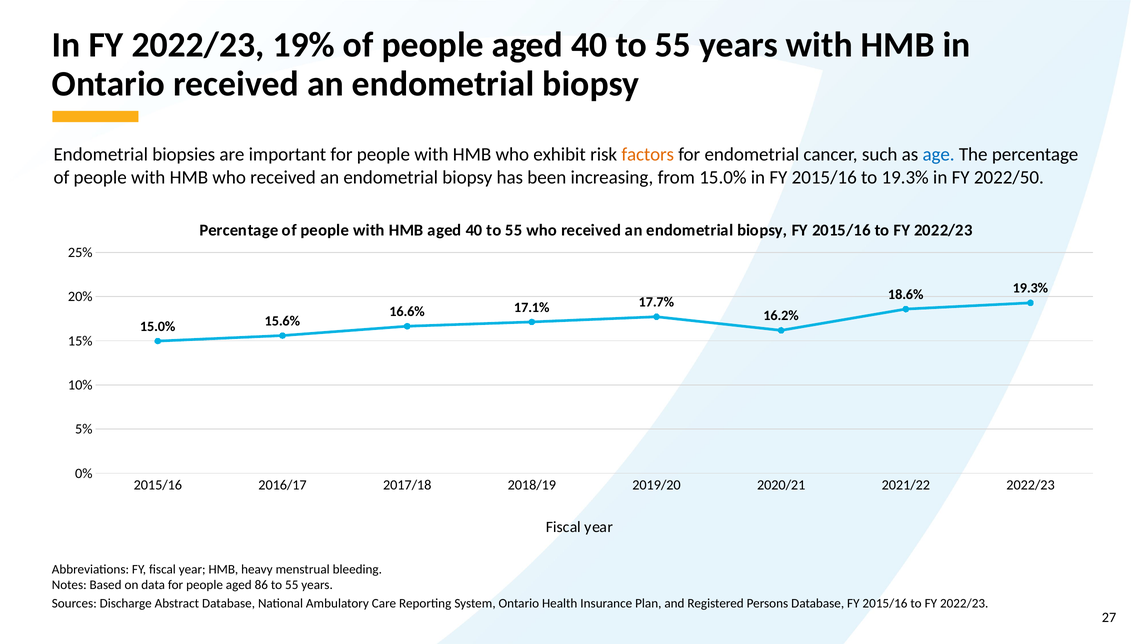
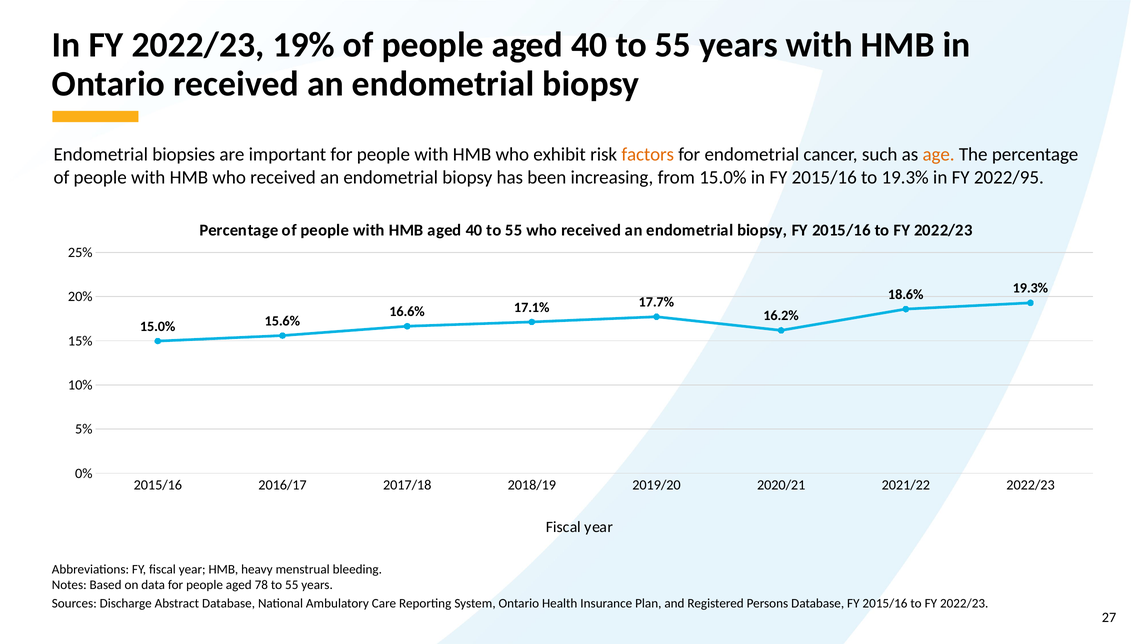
age colour: blue -> orange
2022/50: 2022/50 -> 2022/95
86: 86 -> 78
